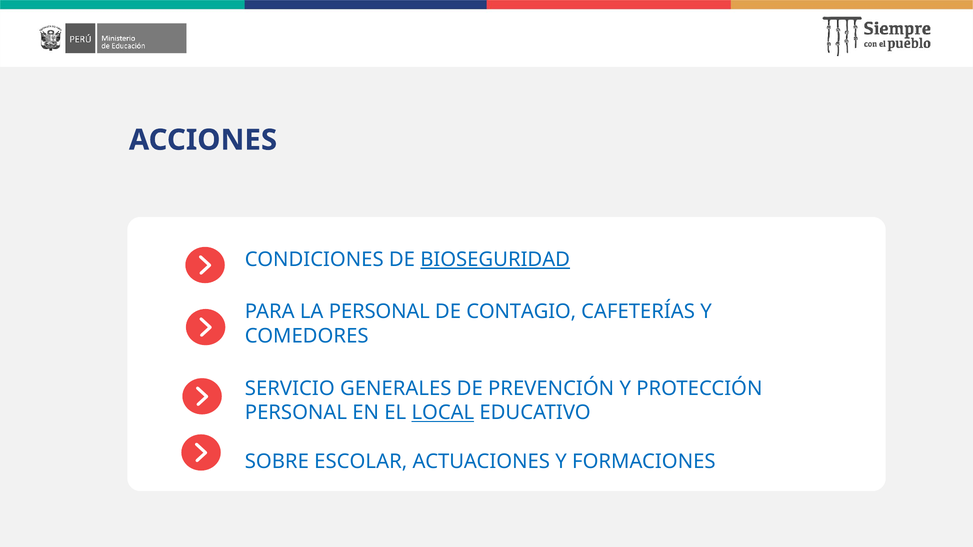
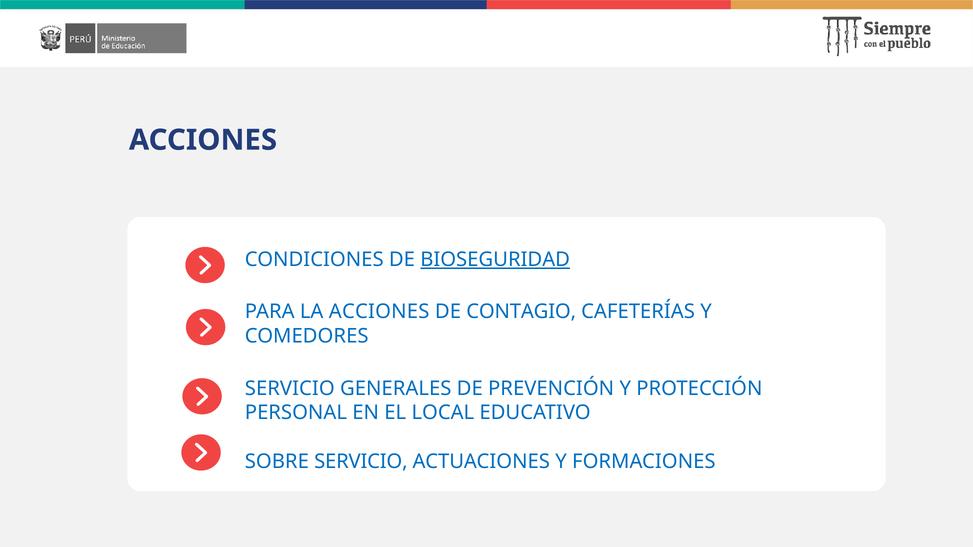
LA PERSONAL: PERSONAL -> ACCIONES
LOCAL underline: present -> none
SOBRE ESCOLAR: ESCOLAR -> SERVICIO
